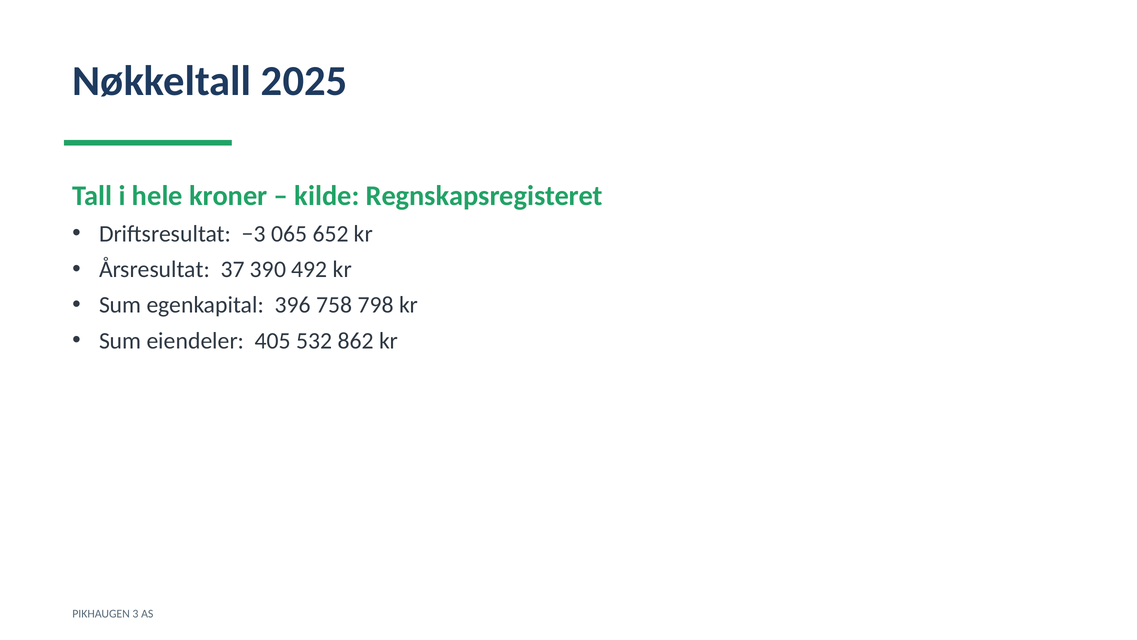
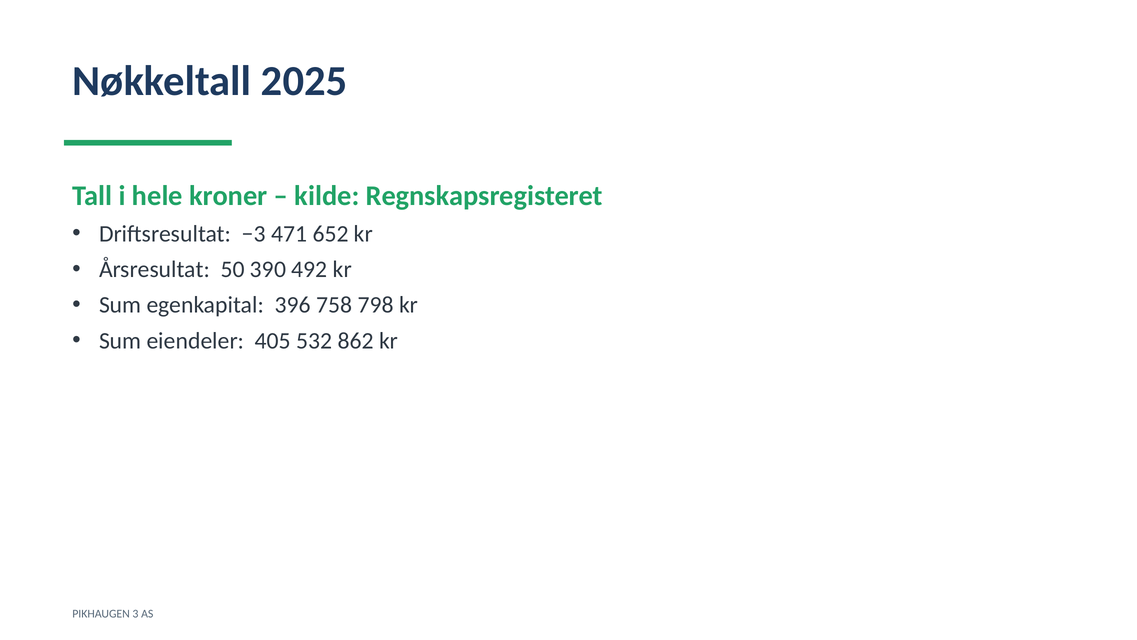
065: 065 -> 471
37: 37 -> 50
